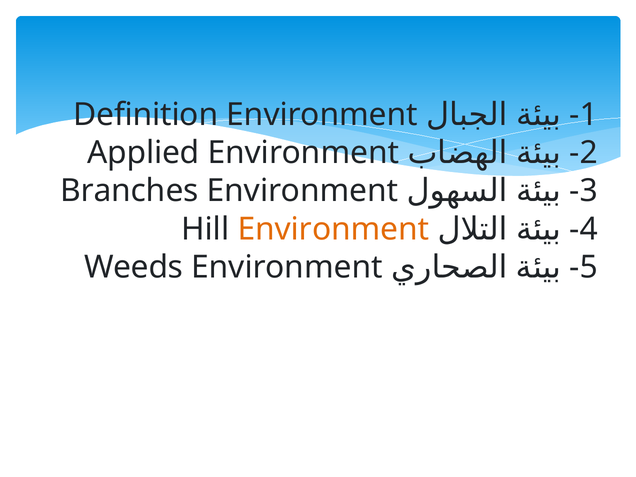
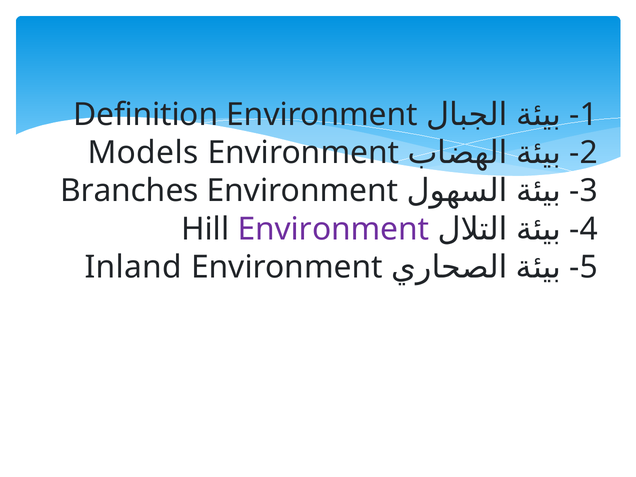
Applied: Applied -> Models
Environment at (333, 229) colour: orange -> purple
Weeds: Weeds -> Inland
